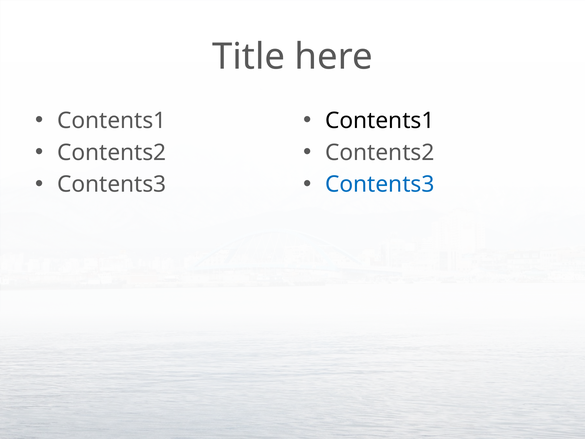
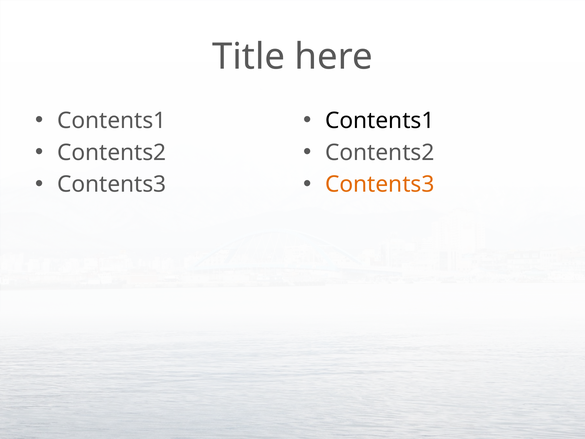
Contents3 at (380, 184) colour: blue -> orange
